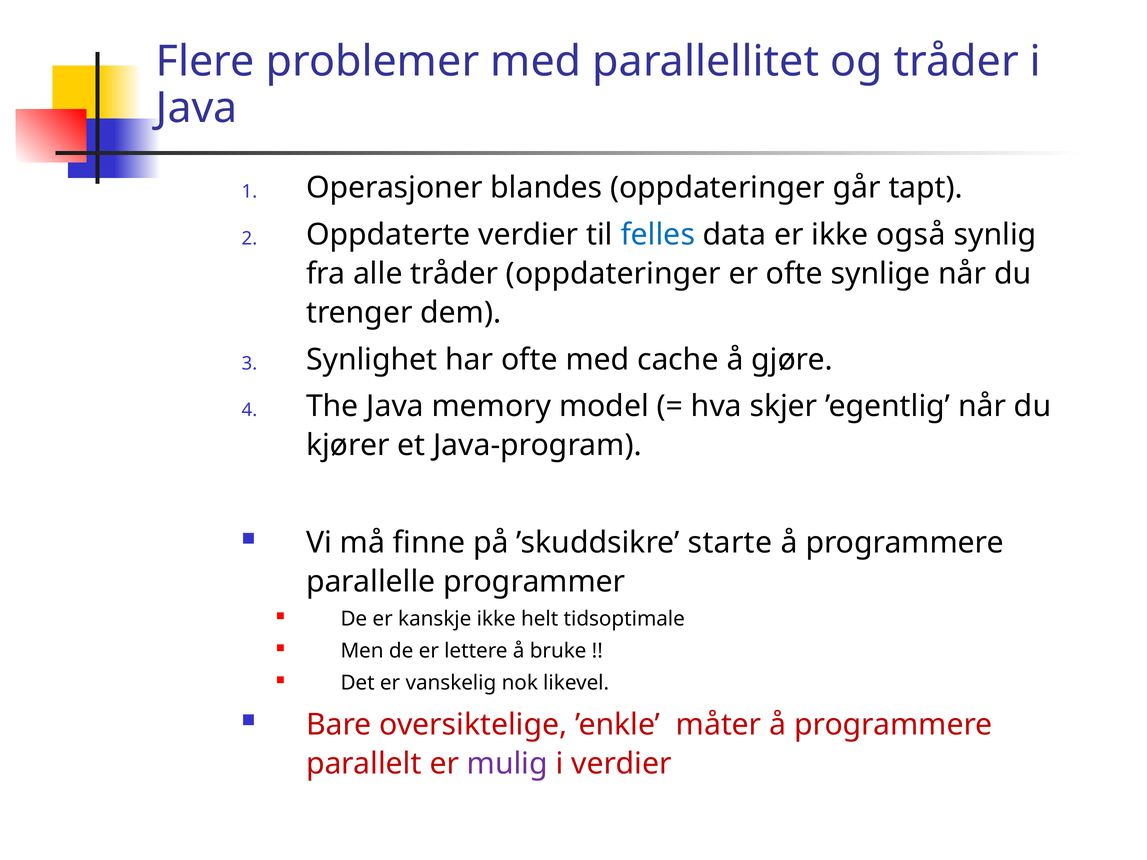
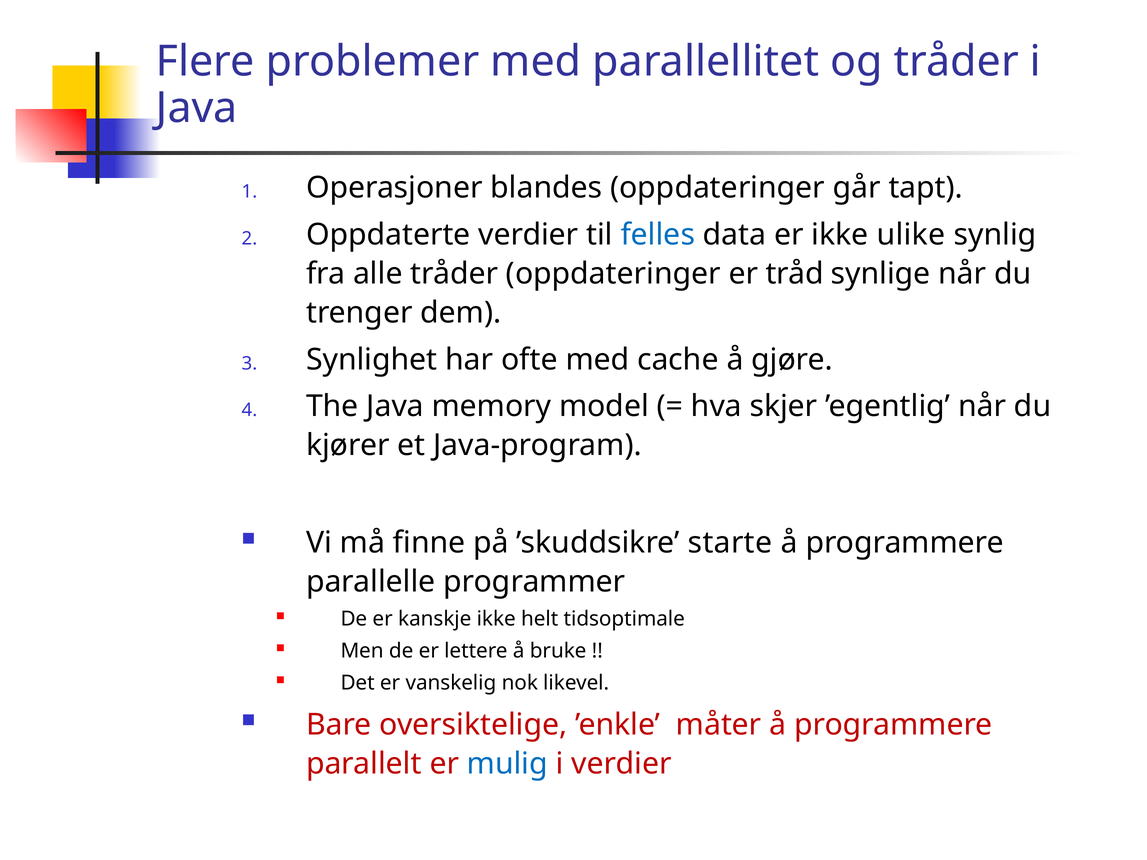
også: også -> ulike
er ofte: ofte -> tråd
mulig colour: purple -> blue
